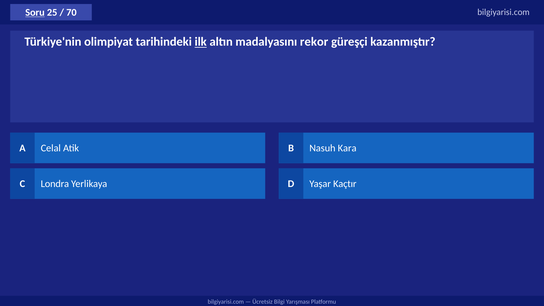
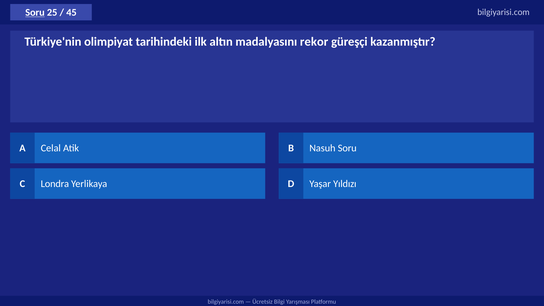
70: 70 -> 45
ilk underline: present -> none
Nasuh Kara: Kara -> Soru
Kaçtır: Kaçtır -> Yıldızı
